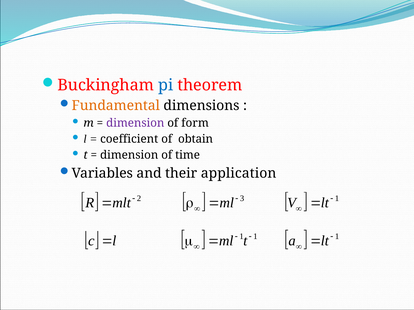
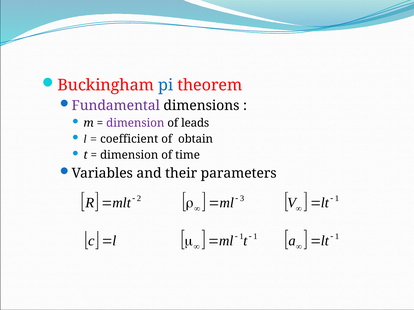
Fundamental colour: orange -> purple
form: form -> leads
application: application -> parameters
